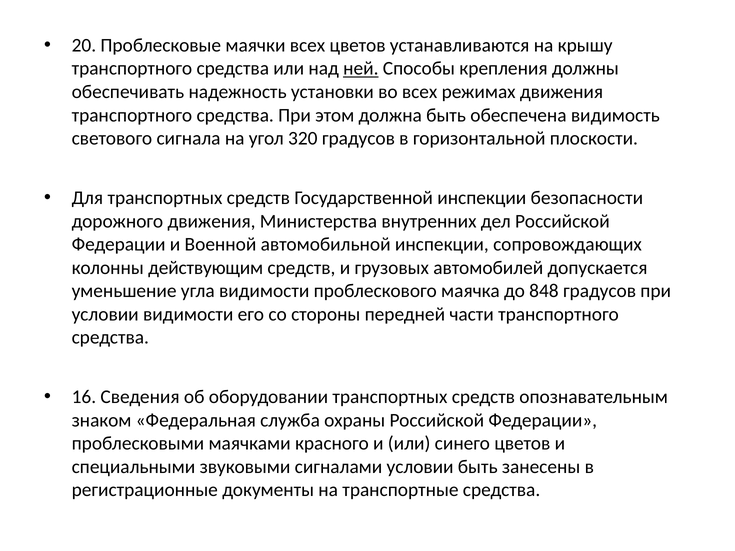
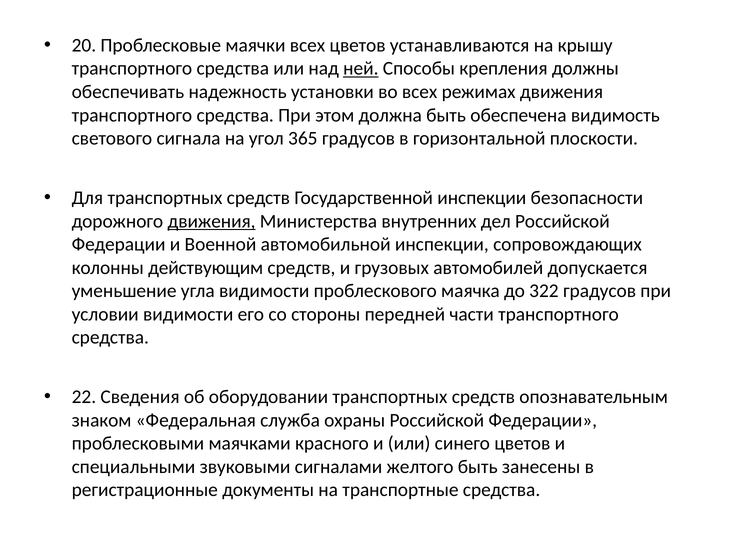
320: 320 -> 365
движения at (212, 221) underline: none -> present
848: 848 -> 322
16: 16 -> 22
сигналами условии: условии -> желтого
